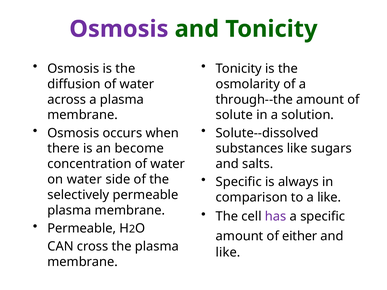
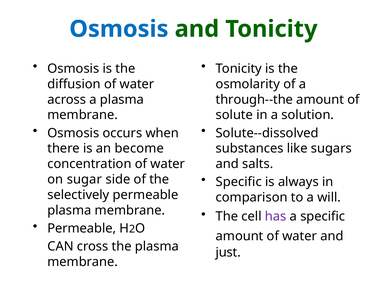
Osmosis at (119, 29) colour: purple -> blue
on water: water -> sugar
a like: like -> will
amount of either: either -> water
like at (228, 253): like -> just
